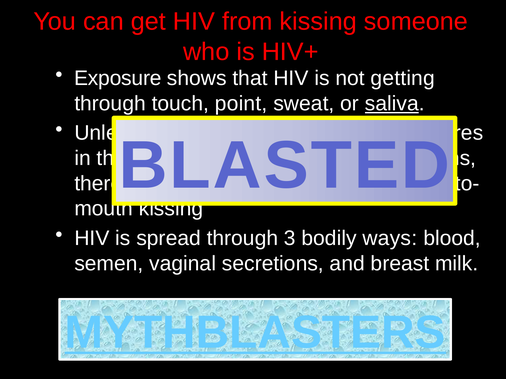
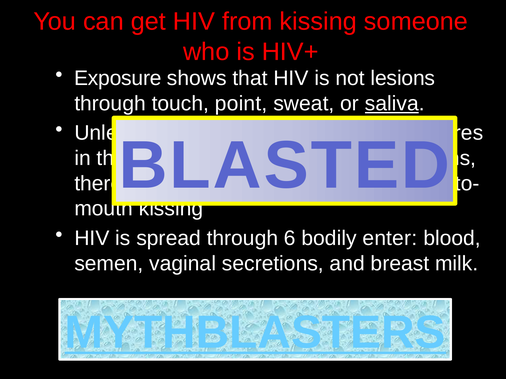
getting: getting -> lesions
3: 3 -> 6
ways: ways -> enter
